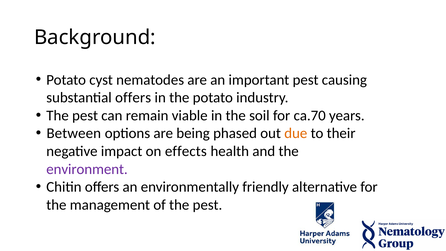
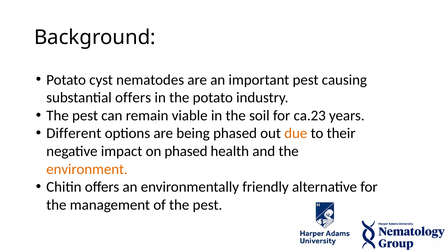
ca.70: ca.70 -> ca.23
Between: Between -> Different
on effects: effects -> phased
environment colour: purple -> orange
